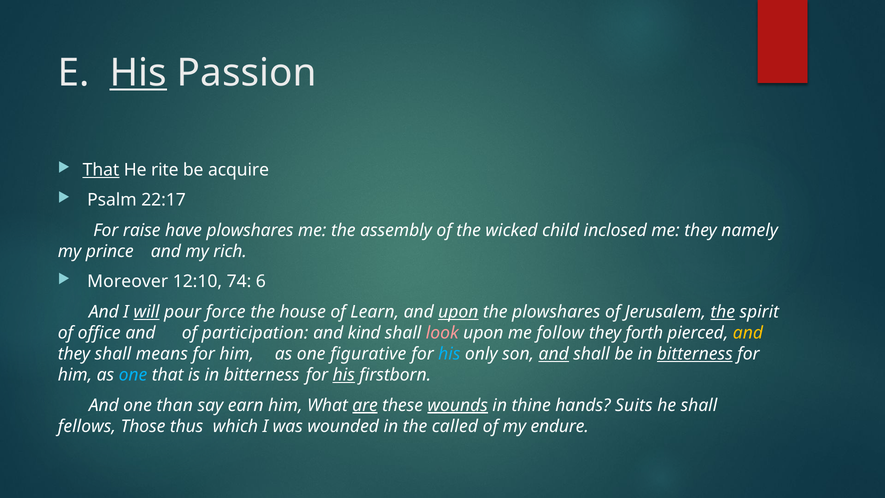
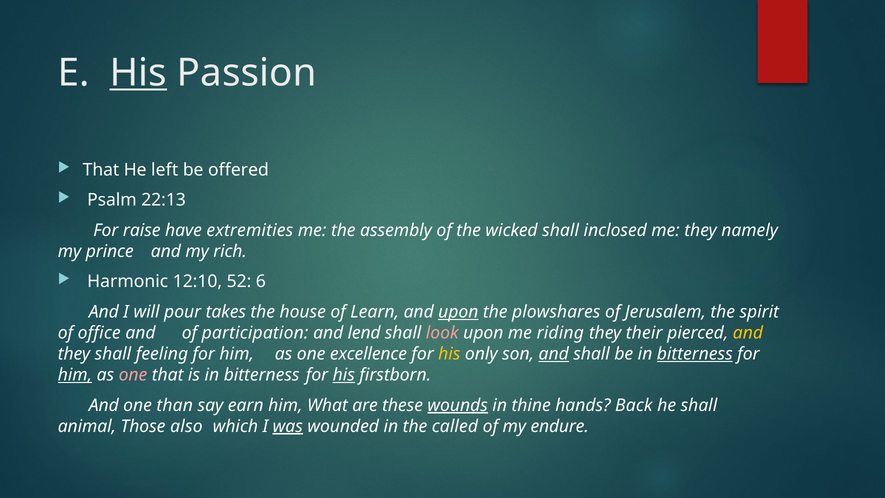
That at (101, 170) underline: present -> none
rite: rite -> left
acquire: acquire -> offered
22:17: 22:17 -> 22:13
have plowshares: plowshares -> extremities
wicked child: child -> shall
Moreover: Moreover -> Harmonic
74: 74 -> 52
will underline: present -> none
force: force -> takes
the at (723, 312) underline: present -> none
kind: kind -> lend
follow: follow -> riding
forth: forth -> their
means: means -> feeling
figurative: figurative -> excellence
his at (449, 354) colour: light blue -> yellow
him at (75, 375) underline: none -> present
one at (133, 375) colour: light blue -> pink
are underline: present -> none
Suits: Suits -> Back
fellows: fellows -> animal
thus: thus -> also
was underline: none -> present
